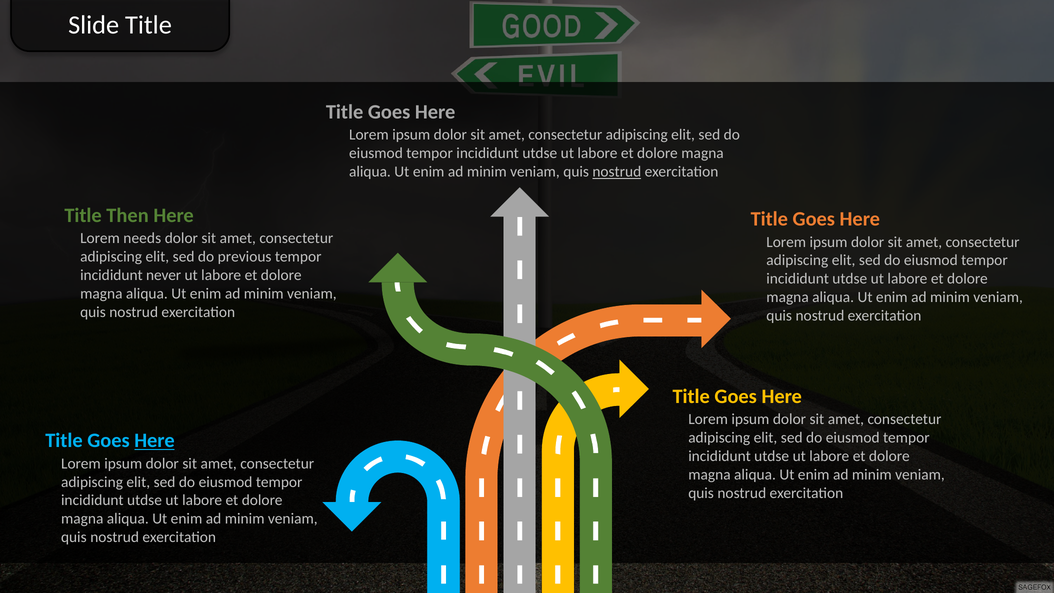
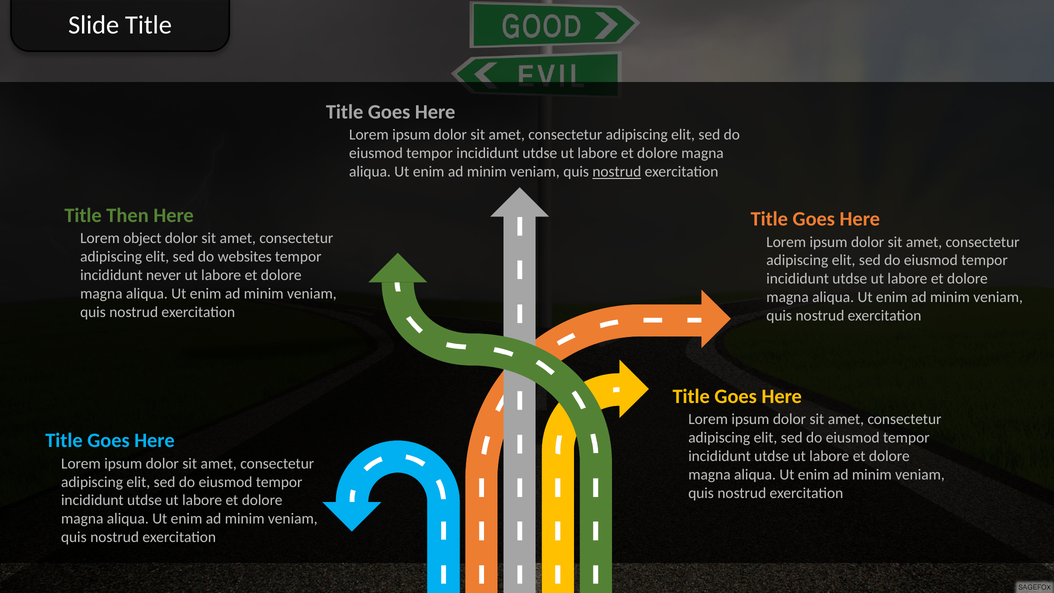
needs: needs -> object
previous: previous -> websites
Here at (155, 441) underline: present -> none
